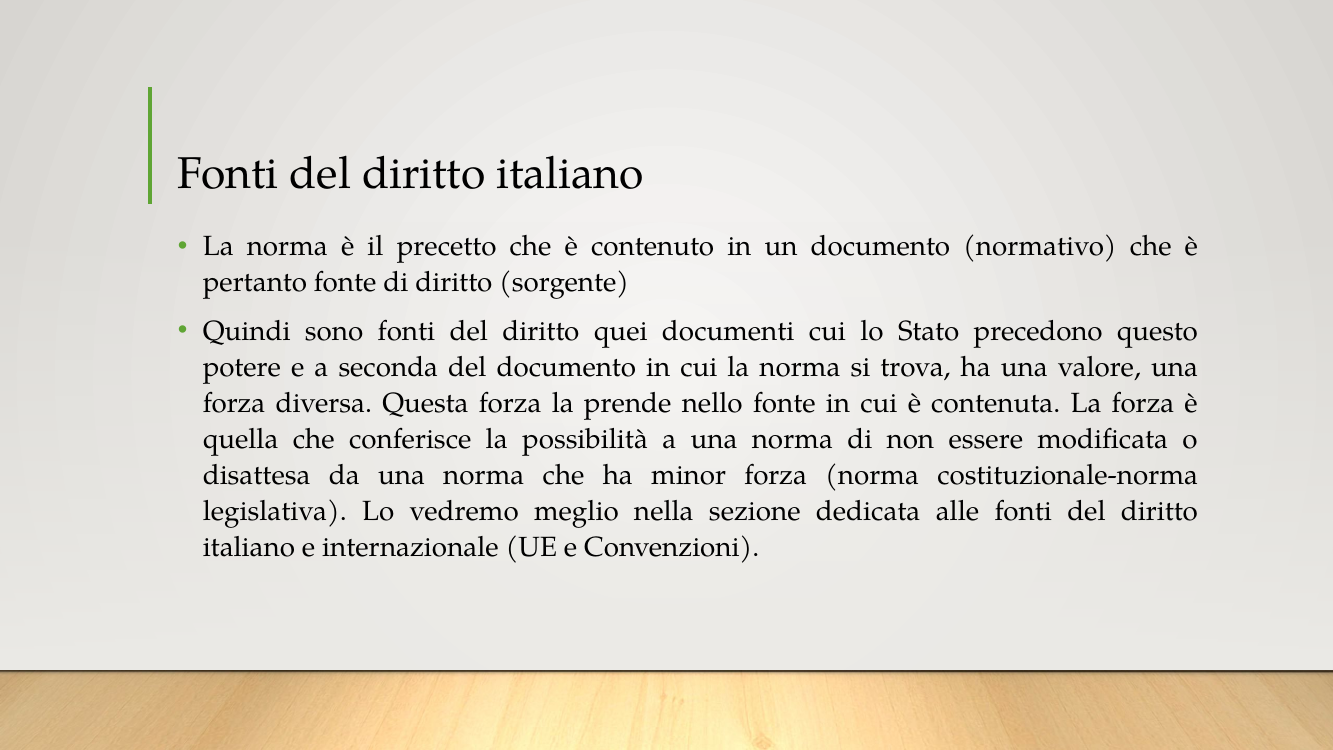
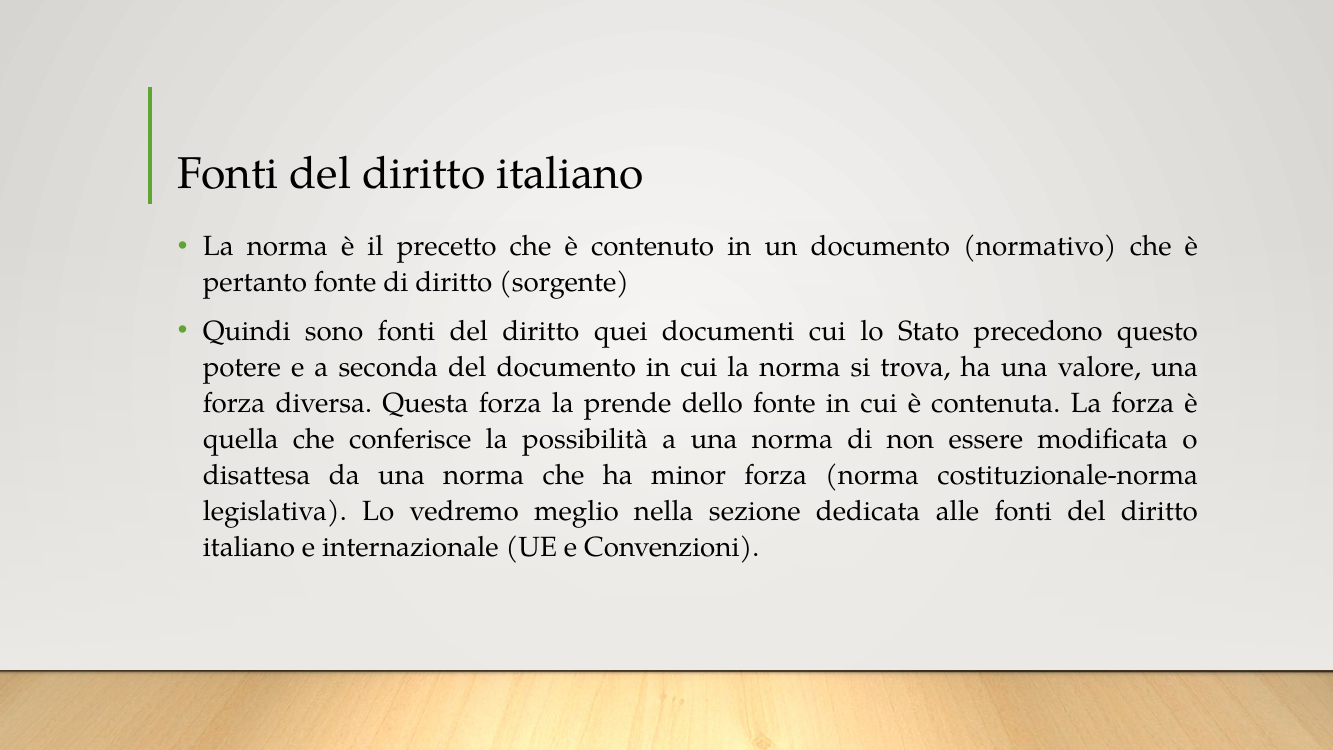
nello: nello -> dello
